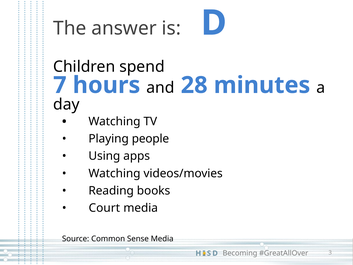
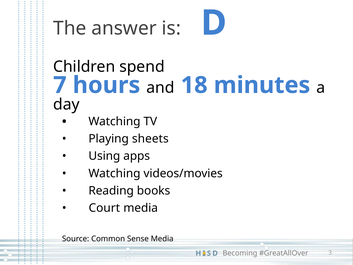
28: 28 -> 18
people: people -> sheets
